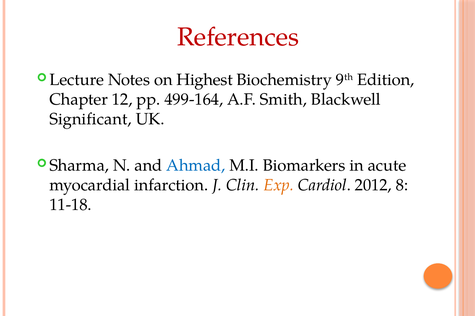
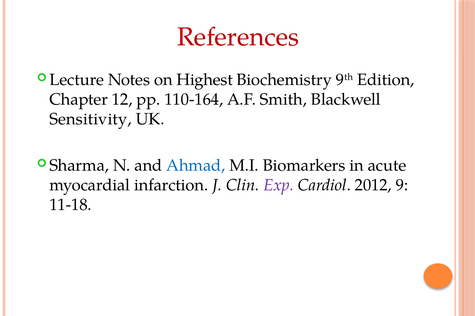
499-164: 499-164 -> 110-164
Significant: Significant -> Sensitivity
Exp colour: orange -> purple
8: 8 -> 9
